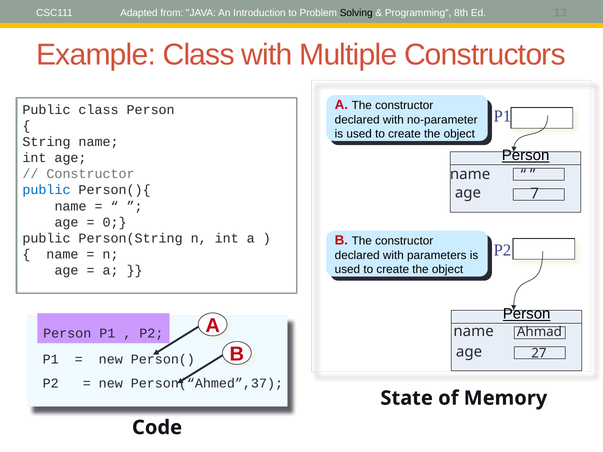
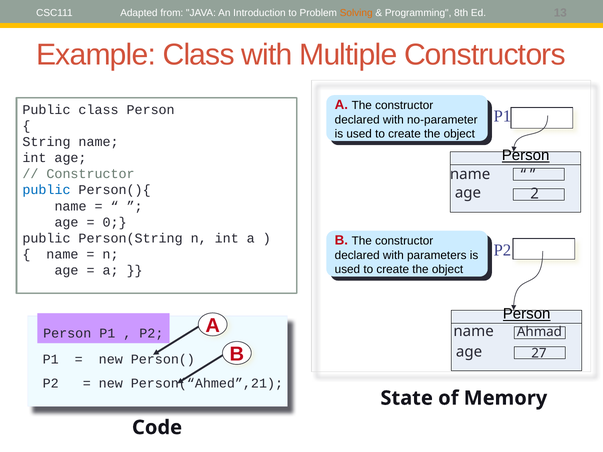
Solving colour: black -> orange
7: 7 -> 2
Person(“Ahmed”,37: Person(“Ahmed”,37 -> Person(“Ahmed”,21
